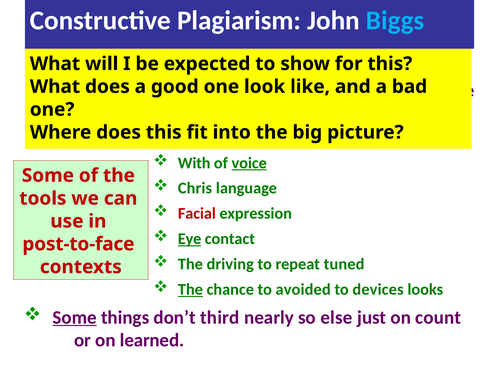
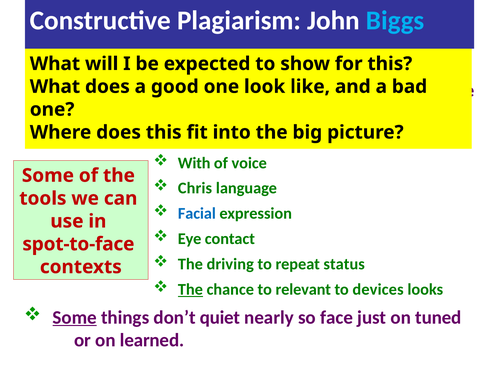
voice underline: present -> none
Facial colour: red -> blue
Eye underline: present -> none
post-to-face: post-to-face -> spot-to-face
tuned: tuned -> status
avoided: avoided -> relevant
third: third -> quiet
else: else -> face
count: count -> tuned
